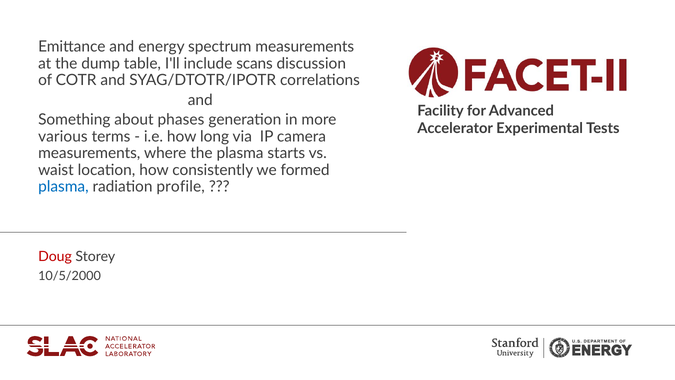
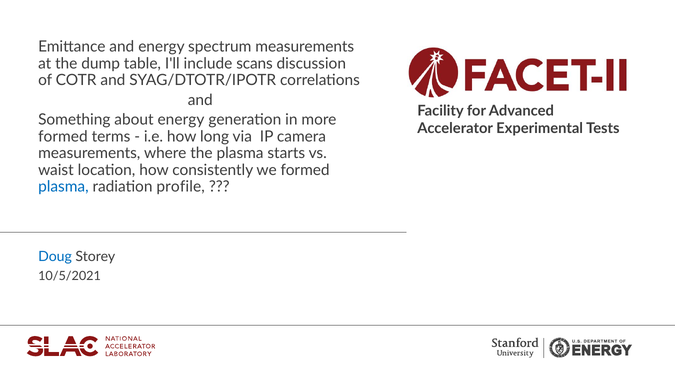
about phases: phases -> energy
various at (63, 136): various -> formed
Doug colour: red -> blue
10/5/2000: 10/5/2000 -> 10/5/2021
